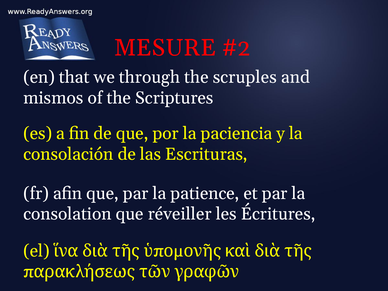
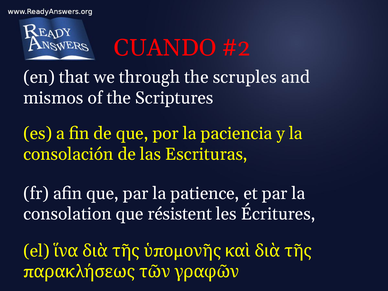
MESURE: MESURE -> CUANDO
réveiller: réveiller -> résistent
